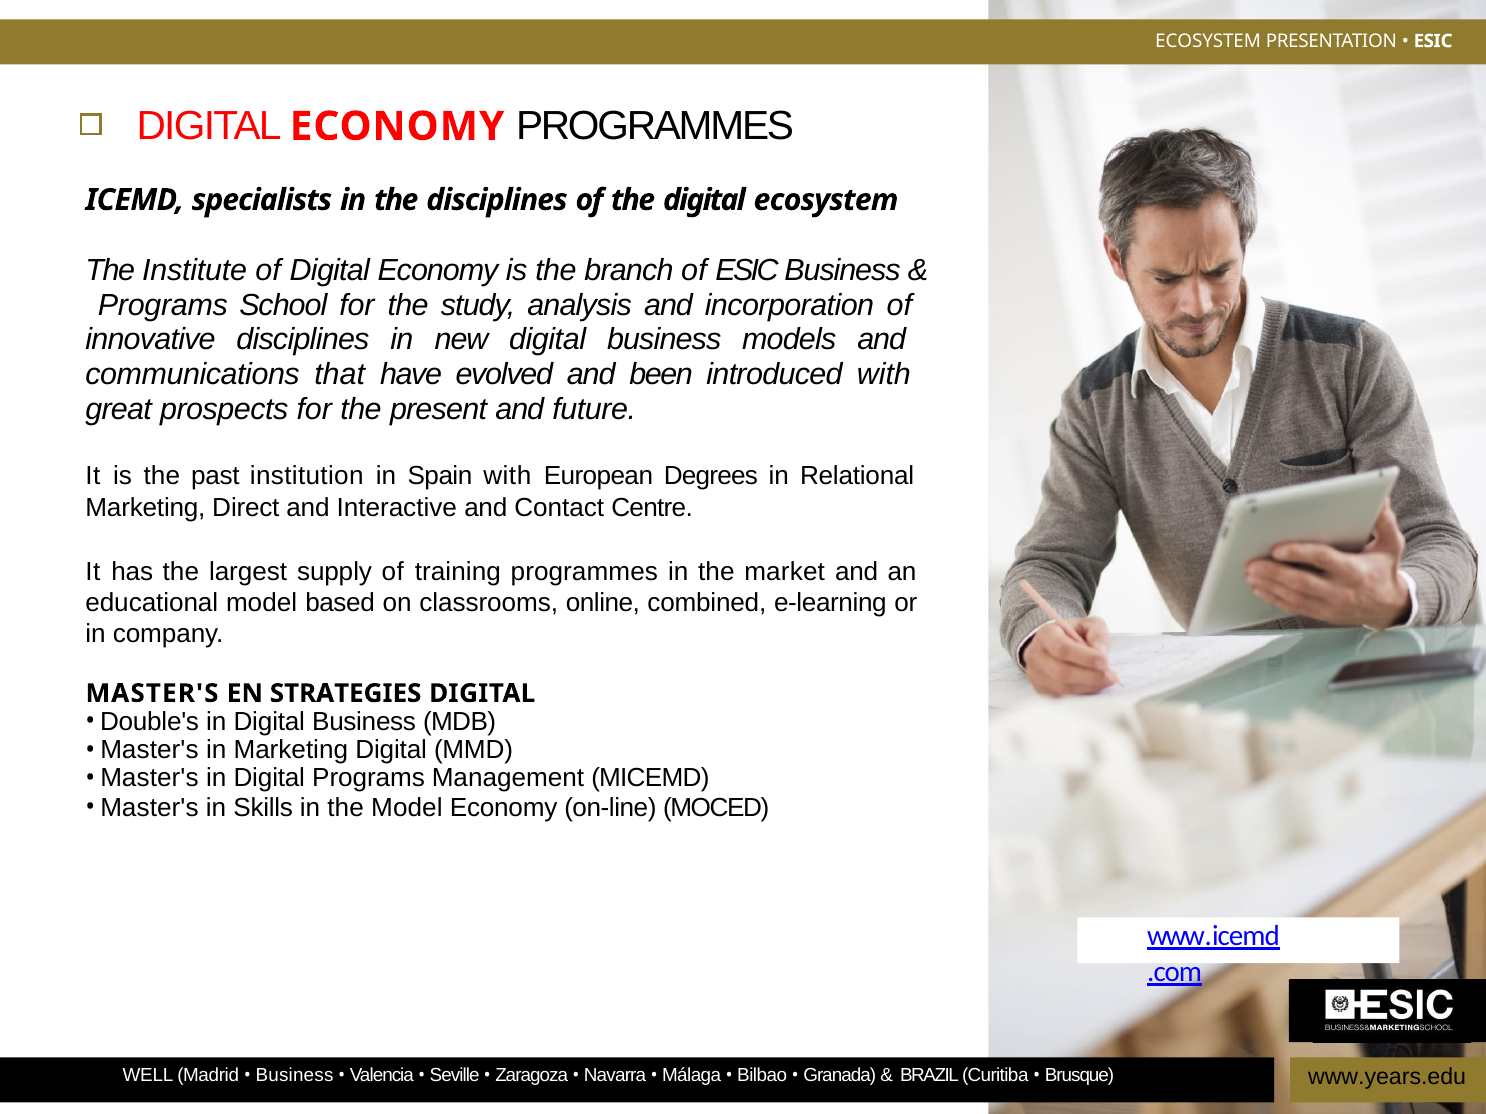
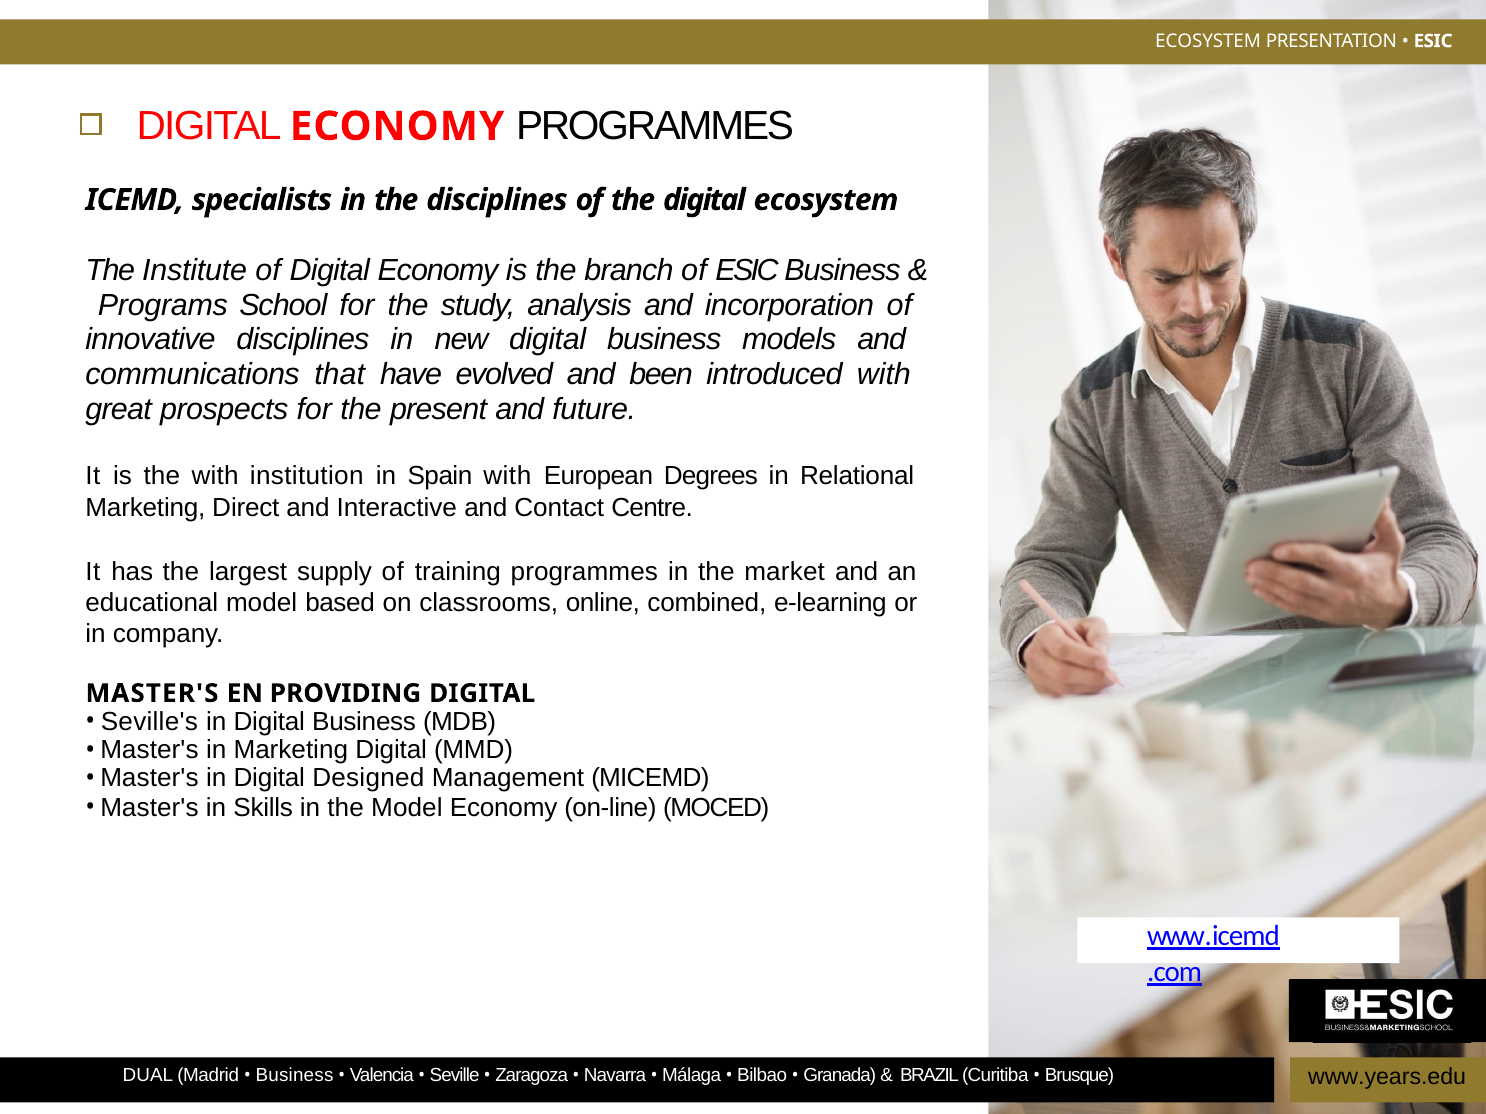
the past: past -> with
STRATEGIES: STRATEGIES -> PROVIDING
Double's: Double's -> Seville's
Digital Programs: Programs -> Designed
WELL: WELL -> DUAL
